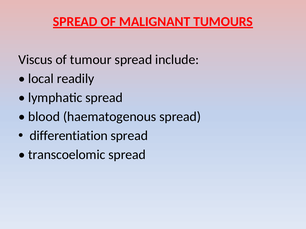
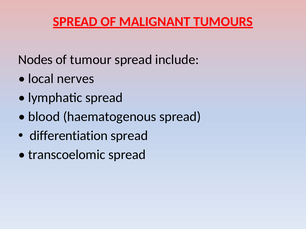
Viscus: Viscus -> Nodes
readily: readily -> nerves
